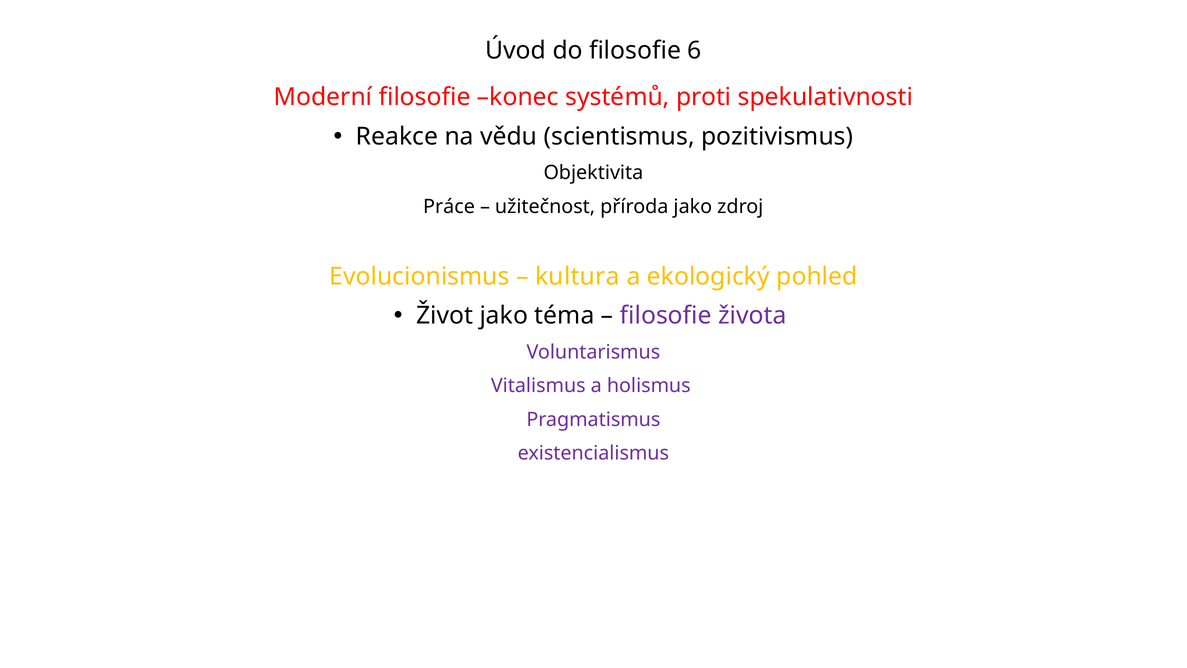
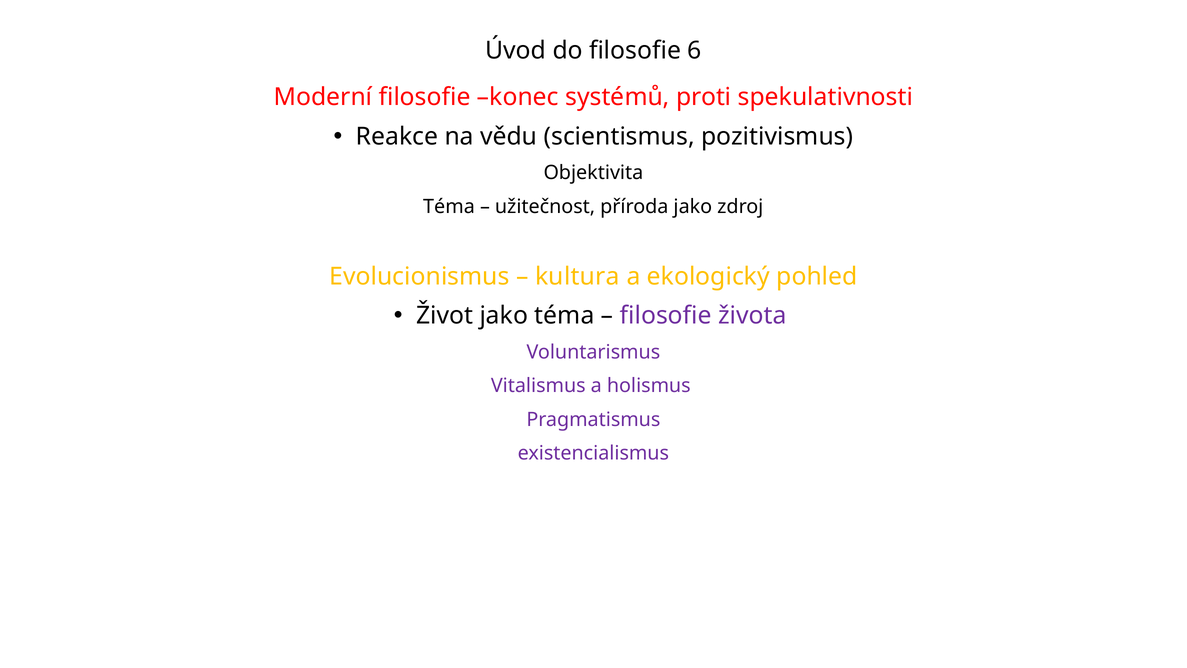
Práce at (449, 206): Práce -> Téma
